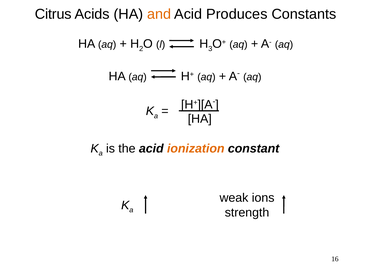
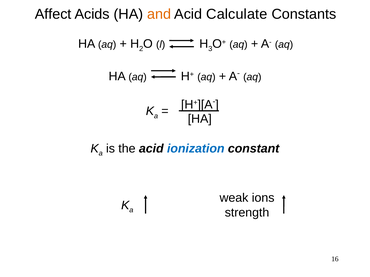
Citrus: Citrus -> Affect
Produces: Produces -> Calculate
ionization colour: orange -> blue
